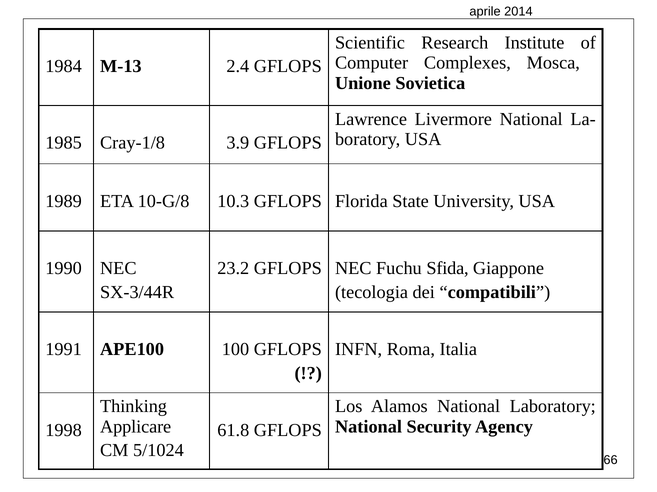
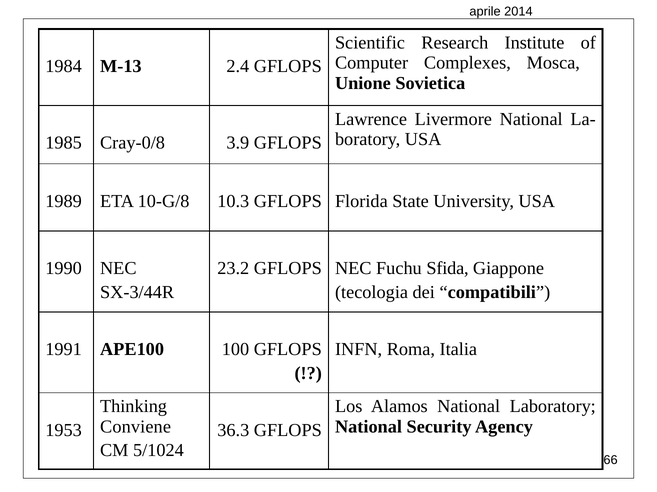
Cray-1/8: Cray-1/8 -> Cray-0/8
Applicare: Applicare -> Conviene
1998: 1998 -> 1953
61.8: 61.8 -> 36.3
